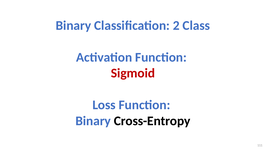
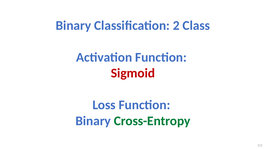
Cross-Entropy colour: black -> green
